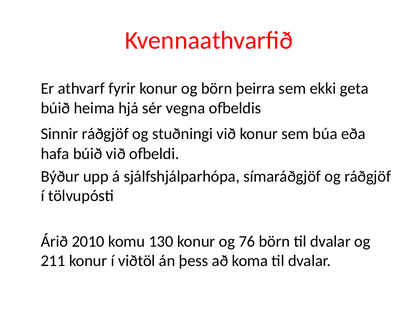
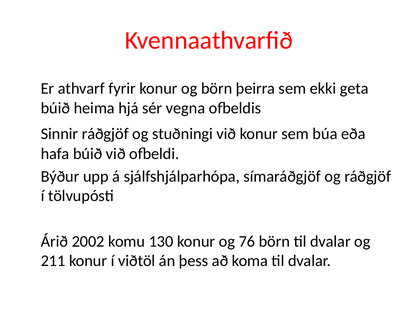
2010: 2010 -> 2002
